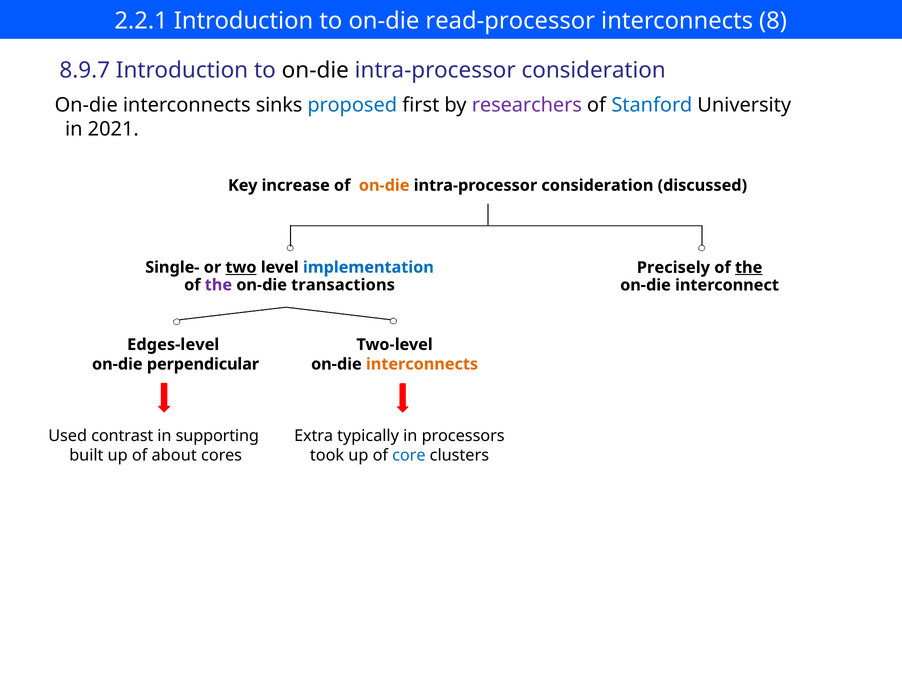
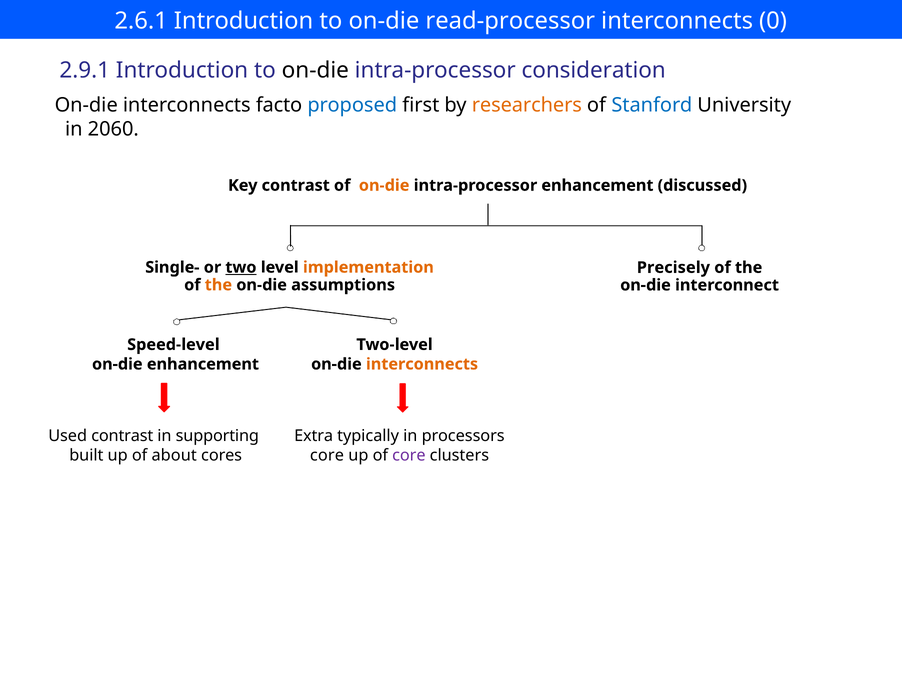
2.2.1: 2.2.1 -> 2.6.1
8: 8 -> 0
8.9.7: 8.9.7 -> 2.9.1
sinks: sinks -> facto
researchers colour: purple -> orange
2021: 2021 -> 2060
Key increase: increase -> contrast
consideration at (597, 186): consideration -> enhancement
implementation colour: blue -> orange
the at (749, 268) underline: present -> none
the at (218, 285) colour: purple -> orange
transactions: transactions -> assumptions
Edges-level: Edges-level -> Speed-level
on-die perpendicular: perpendicular -> enhancement
took at (327, 456): took -> core
core at (409, 456) colour: blue -> purple
